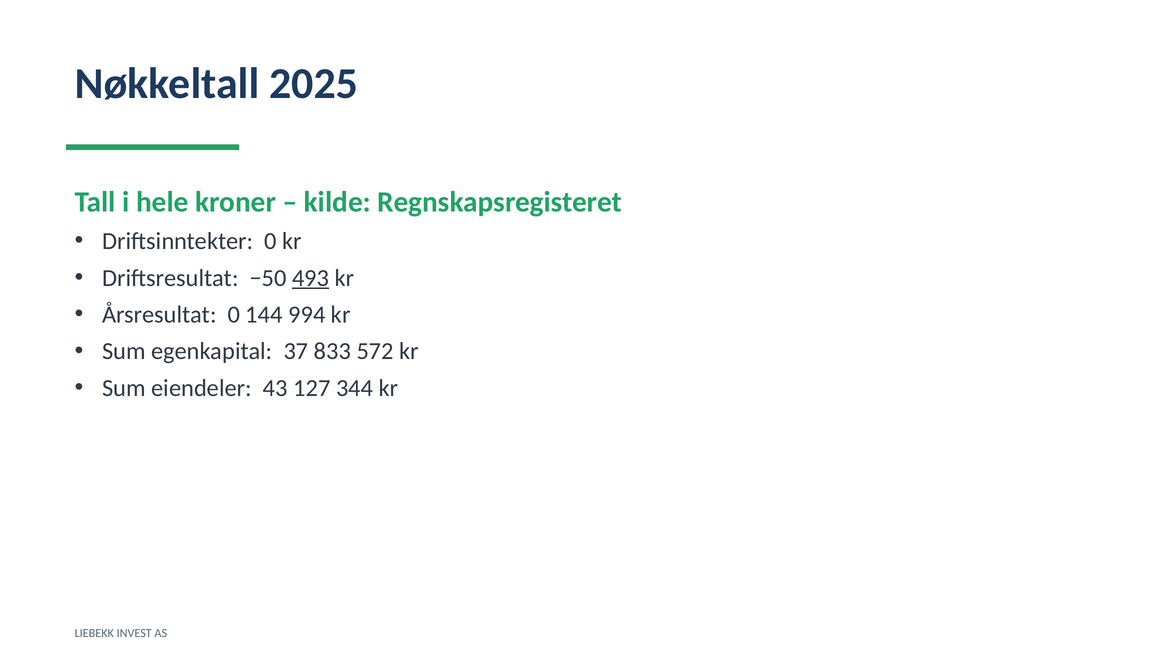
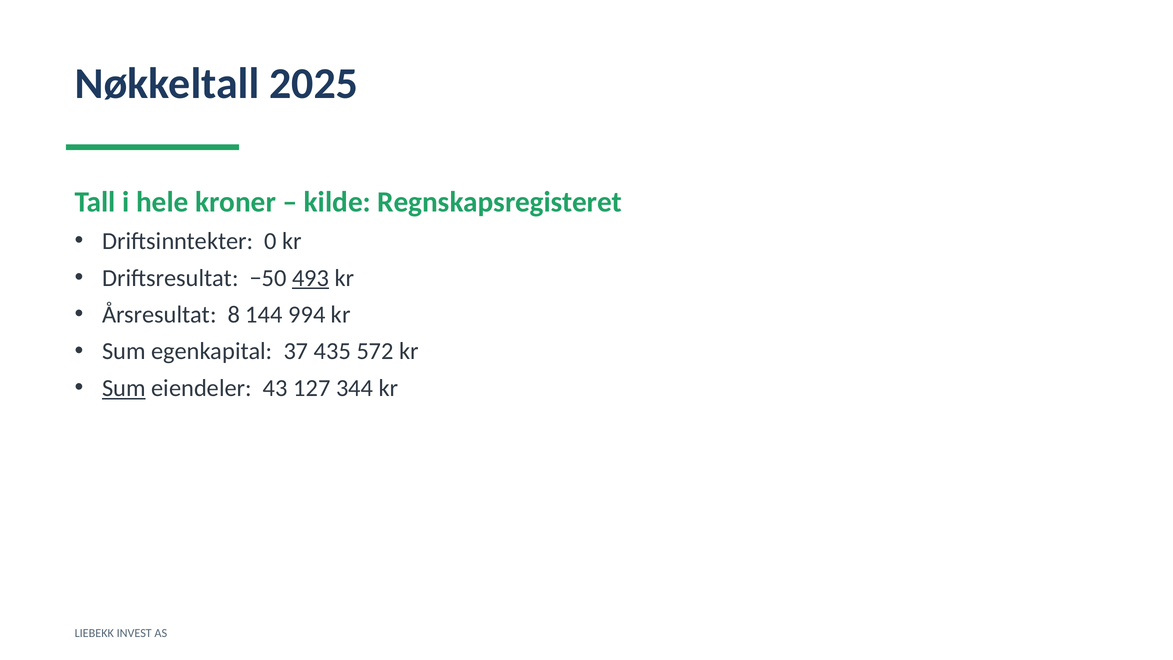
Årsresultat 0: 0 -> 8
833: 833 -> 435
Sum at (124, 388) underline: none -> present
